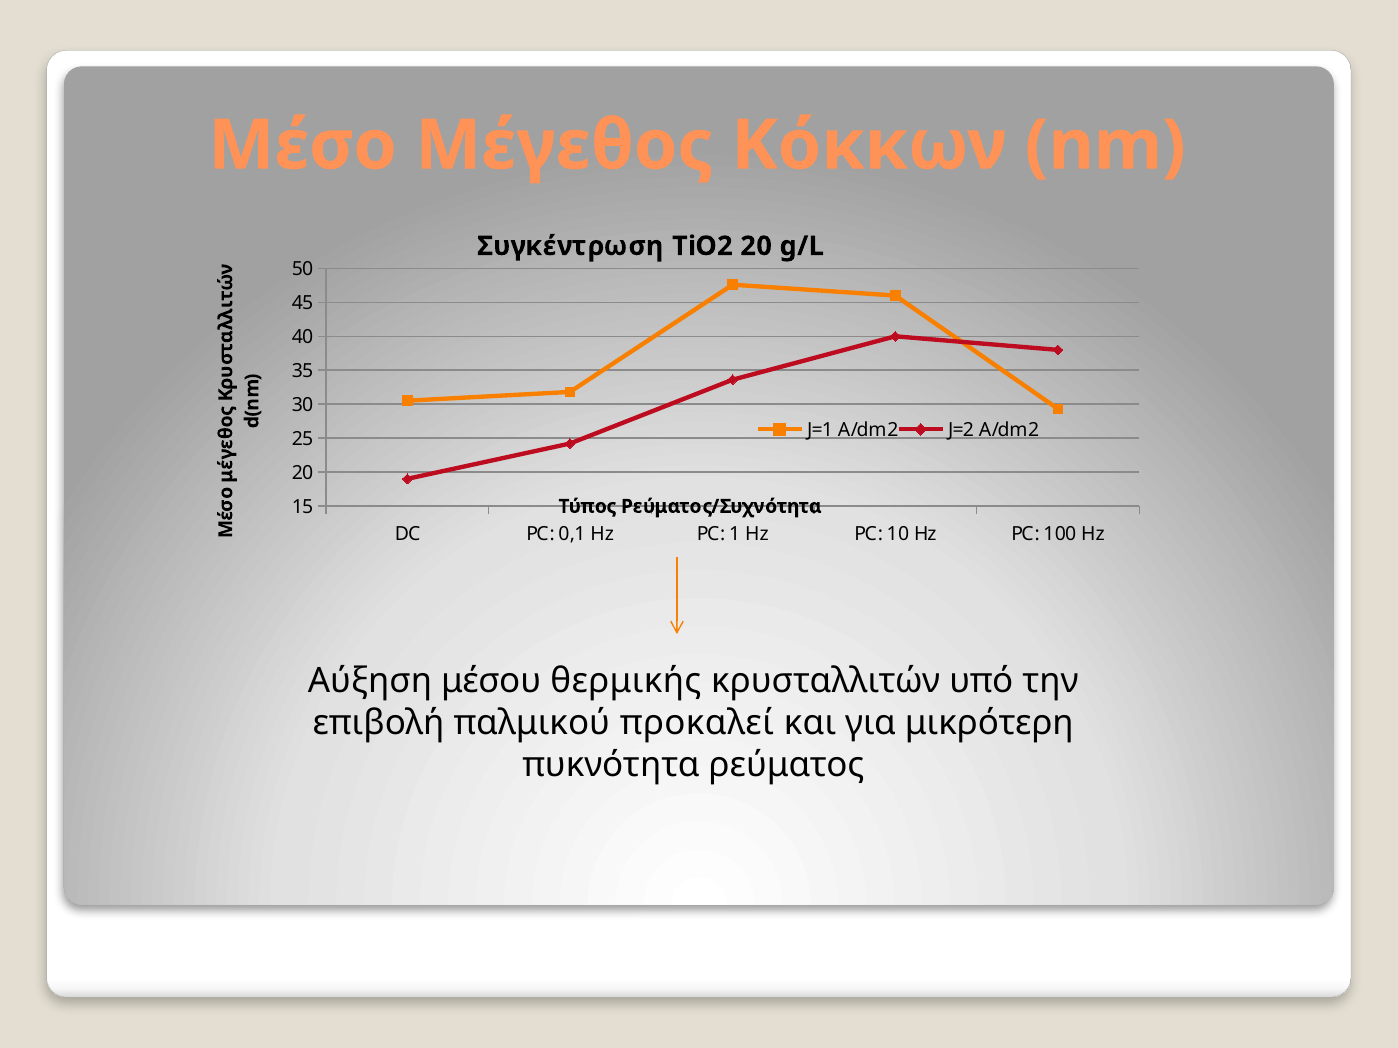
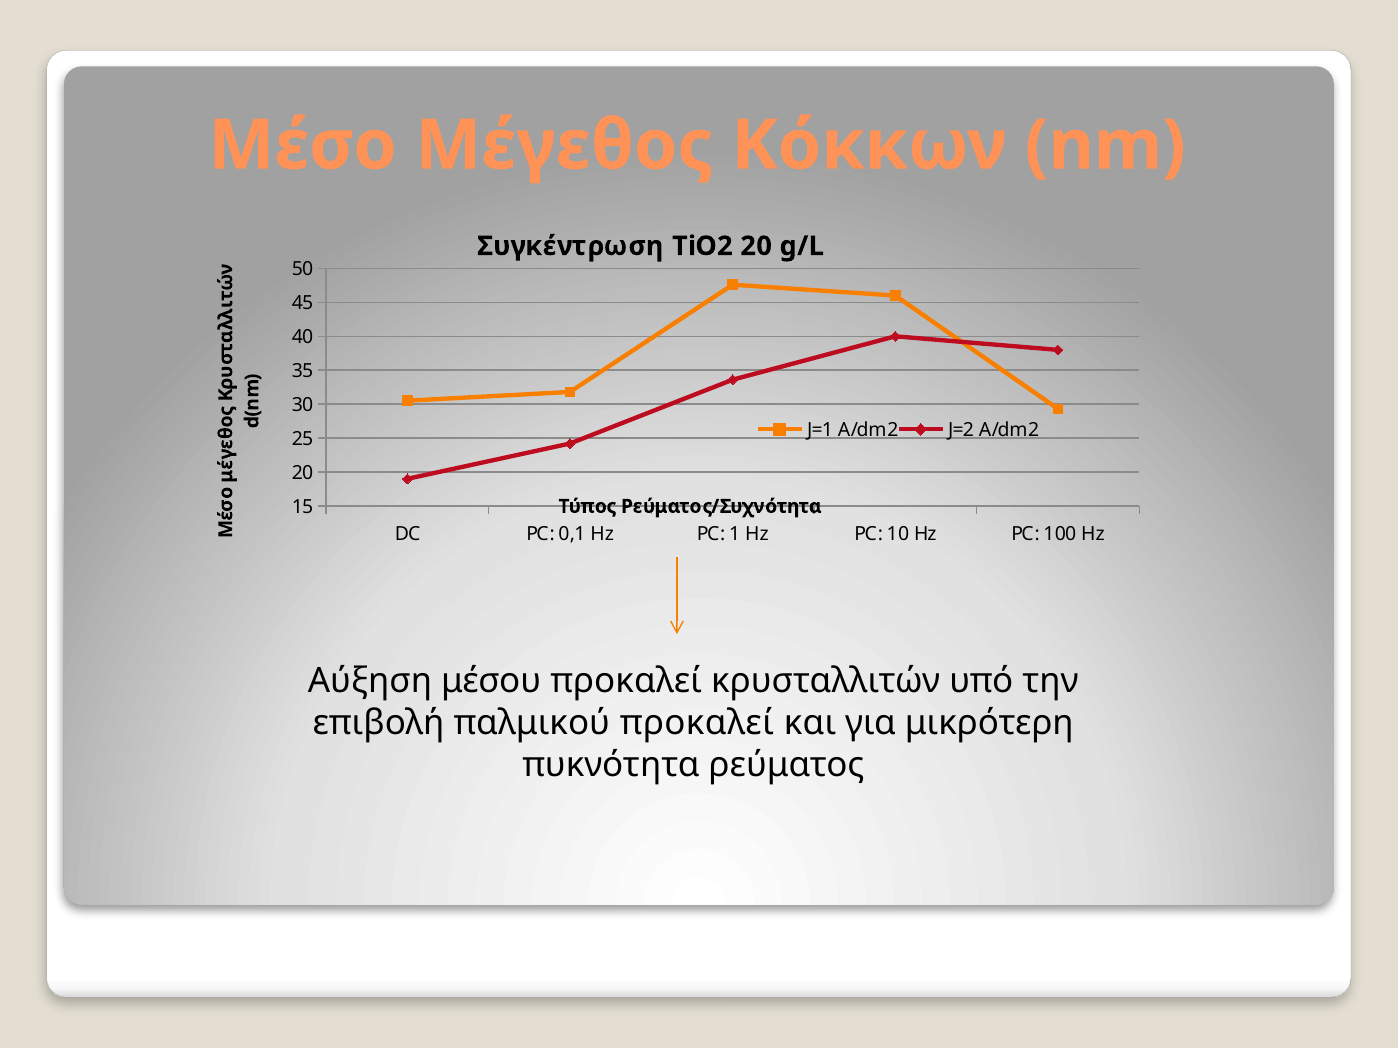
μέσου θερμικής: θερμικής -> προκαλεί
